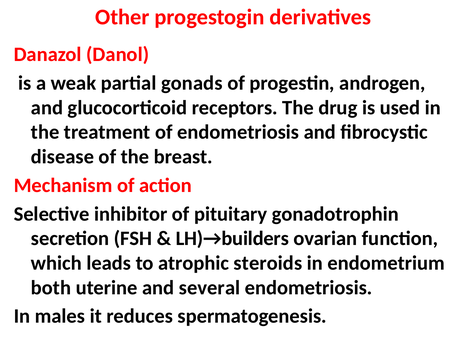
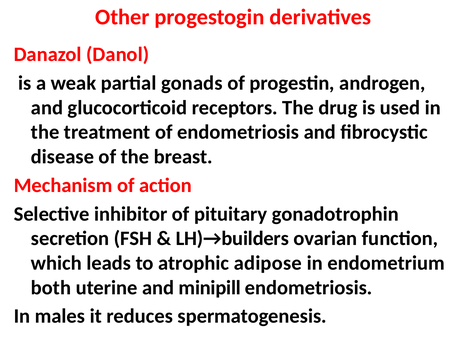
steroids: steroids -> adipose
several: several -> minipill
